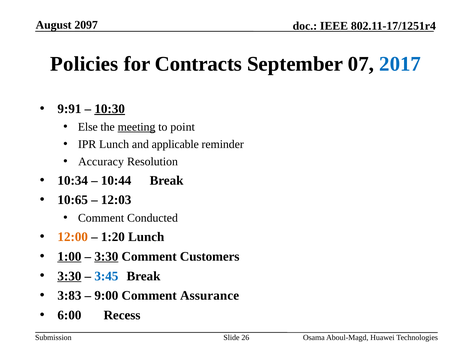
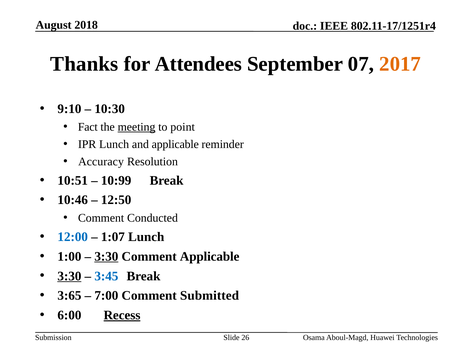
2097: 2097 -> 2018
Policies: Policies -> Thanks
Contracts: Contracts -> Attendees
2017 colour: blue -> orange
9:91: 9:91 -> 9:10
10:30 underline: present -> none
Else: Else -> Fact
10:34: 10:34 -> 10:51
10:44: 10:44 -> 10:99
10:65: 10:65 -> 10:46
12:03: 12:03 -> 12:50
12:00 colour: orange -> blue
1:20: 1:20 -> 1:07
1:00 underline: present -> none
Comment Customers: Customers -> Applicable
3:83: 3:83 -> 3:65
9:00: 9:00 -> 7:00
Assurance: Assurance -> Submitted
Recess underline: none -> present
